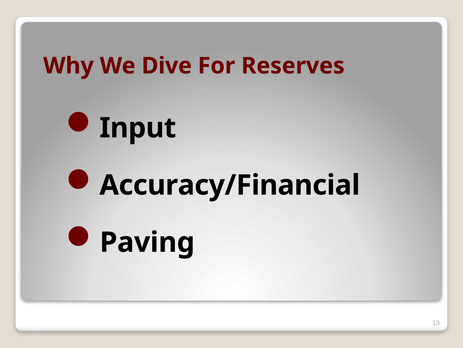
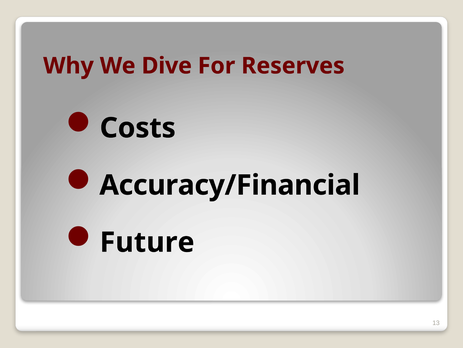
Input: Input -> Costs
Paving: Paving -> Future
